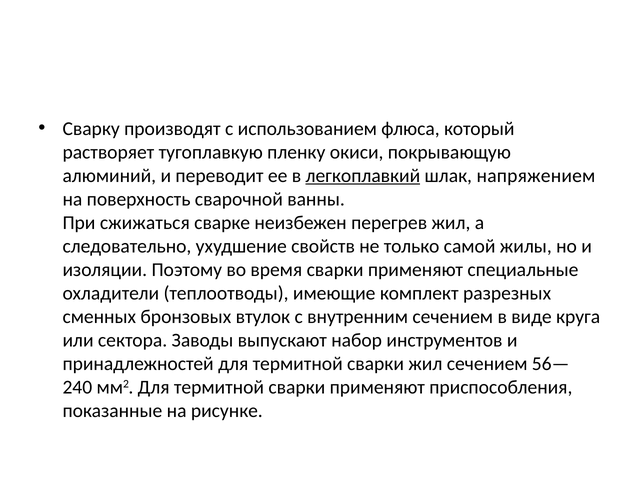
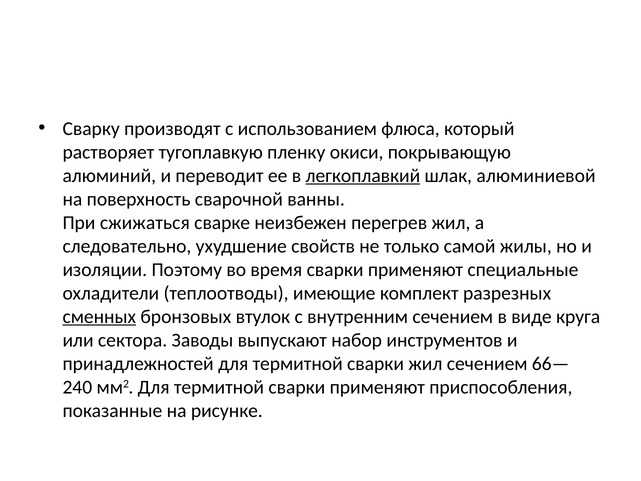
напряжением: напряжением -> алюминиевой
сменных underline: none -> present
56—: 56— -> 66—
